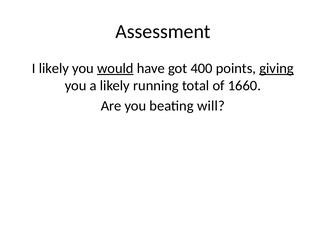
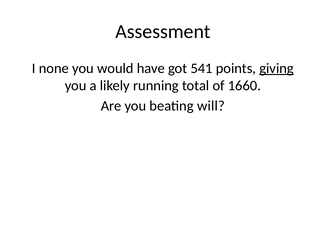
I likely: likely -> none
would underline: present -> none
400: 400 -> 541
